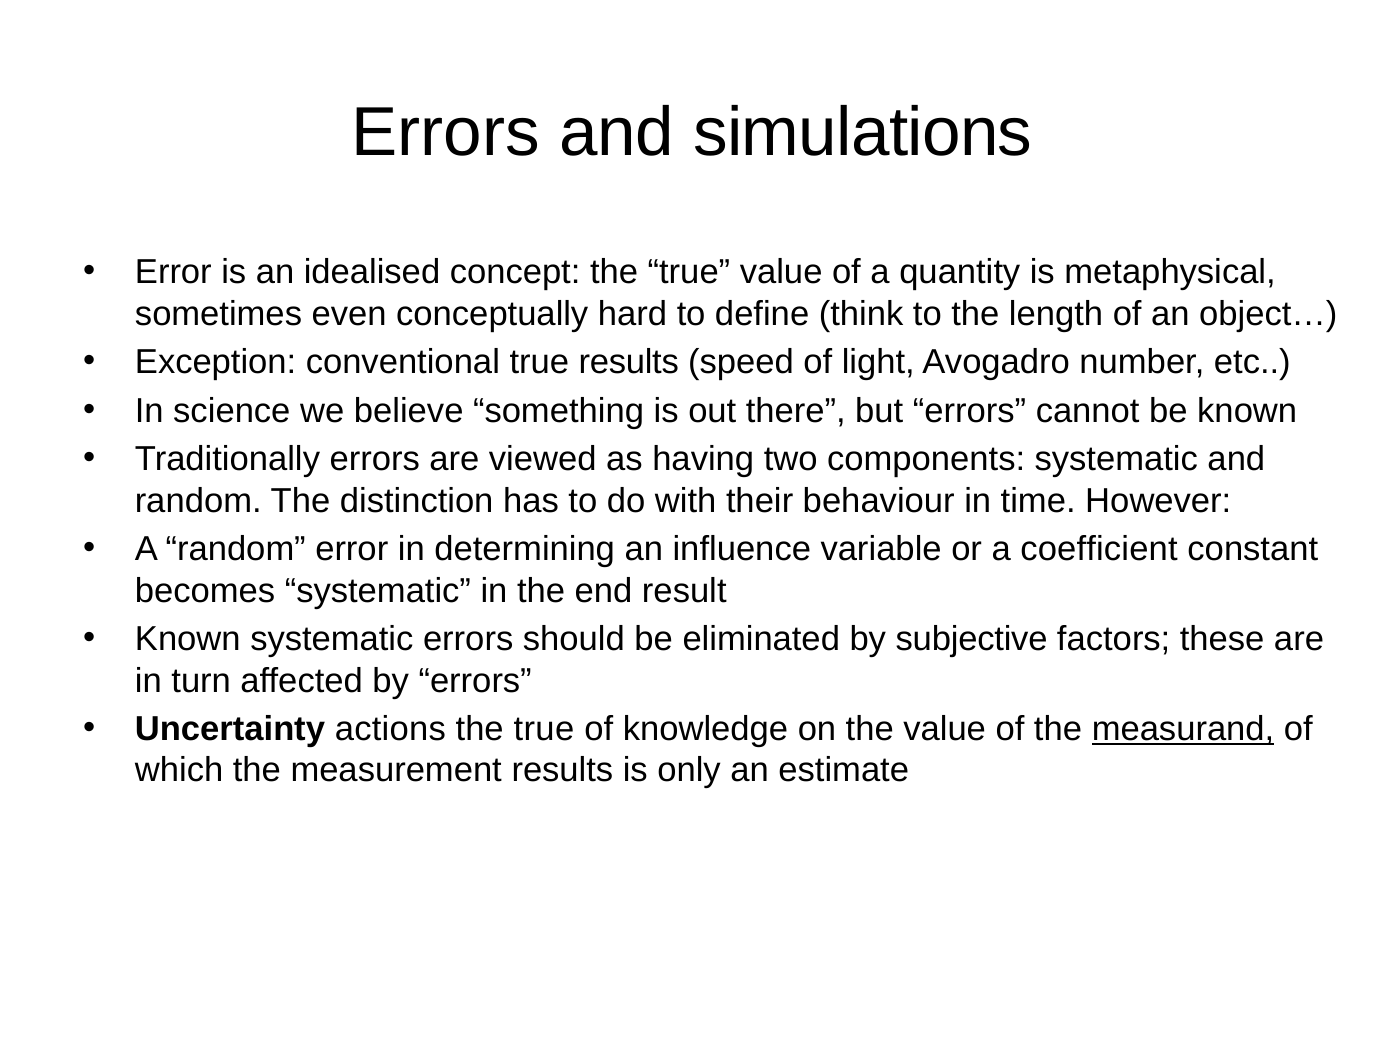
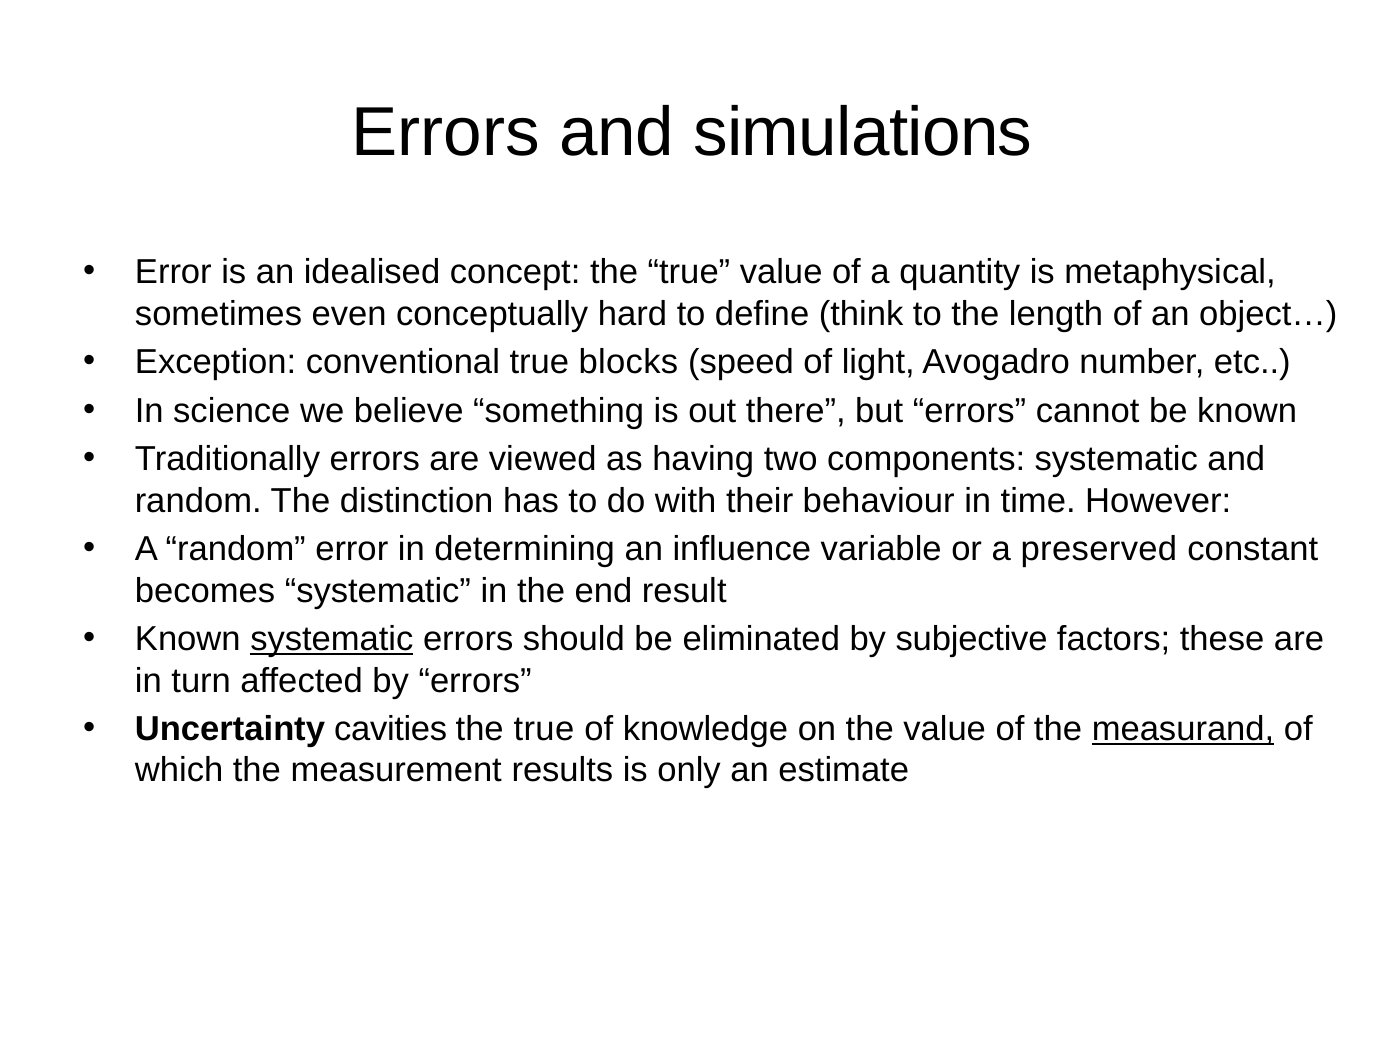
true results: results -> blocks
coefficient: coefficient -> preserved
systematic at (332, 639) underline: none -> present
actions: actions -> cavities
